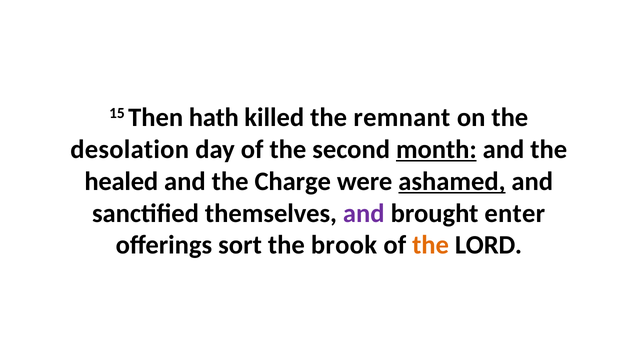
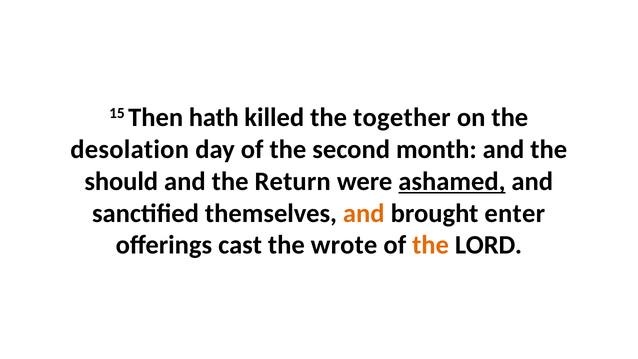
remnant: remnant -> together
month underline: present -> none
healed: healed -> should
Charge: Charge -> Return
and at (364, 213) colour: purple -> orange
sort: sort -> cast
brook: brook -> wrote
